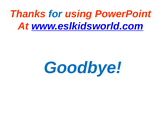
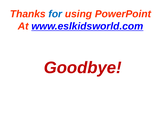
Goodbye colour: blue -> red
